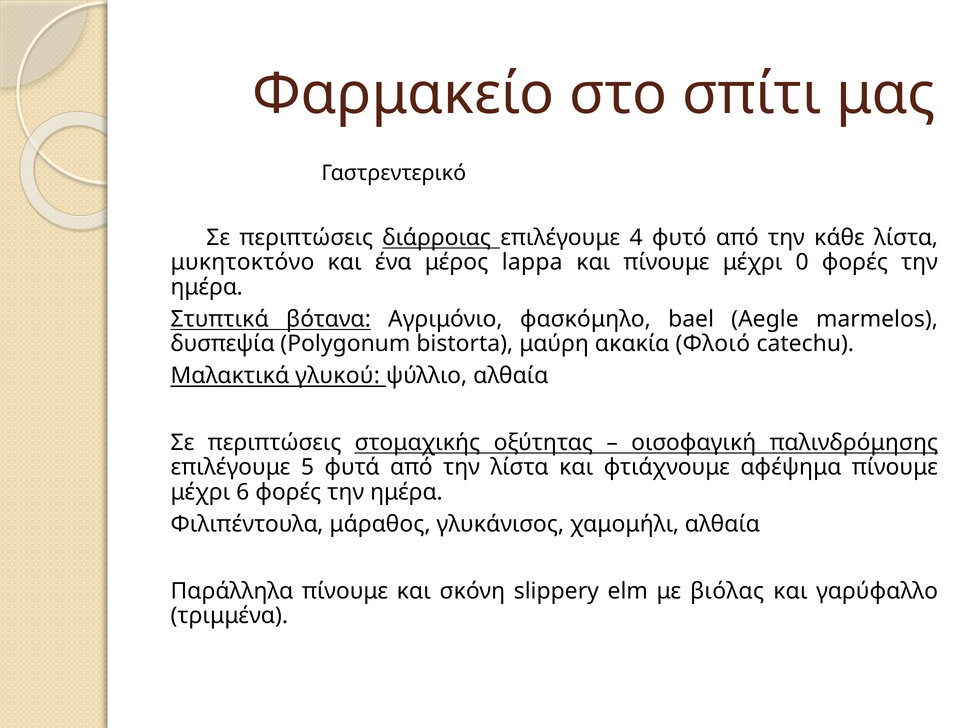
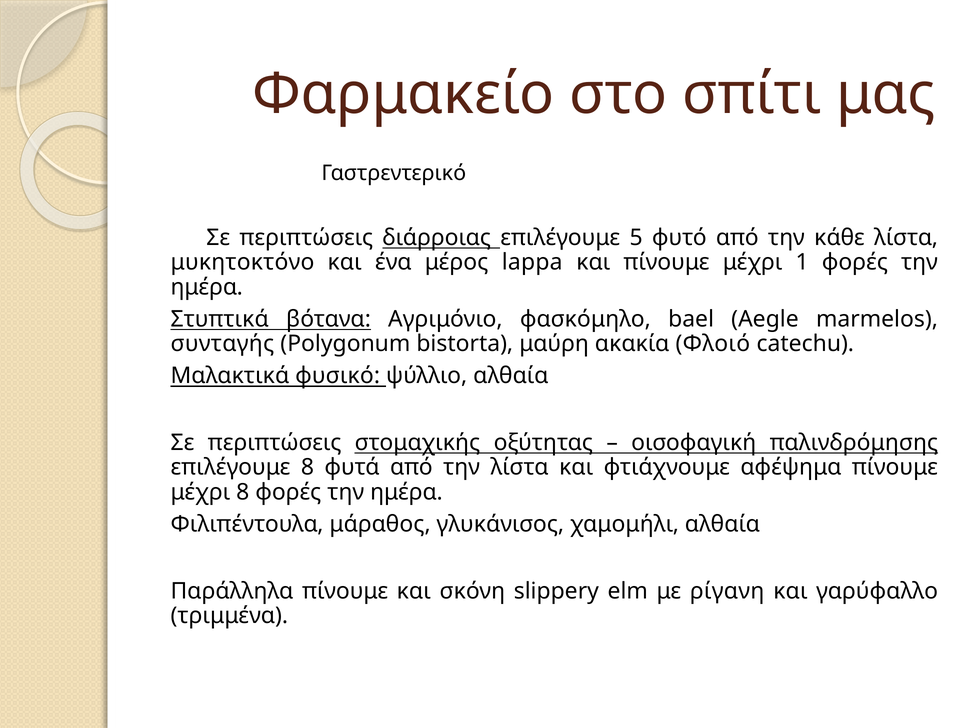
4: 4 -> 5
0: 0 -> 1
δυσπεψία: δυσπεψία -> συνταγής
γλυκού: γλυκού -> φυσικό
επιλέγουμε 5: 5 -> 8
μέχρι 6: 6 -> 8
βιόλας: βιόλας -> ρίγανη
